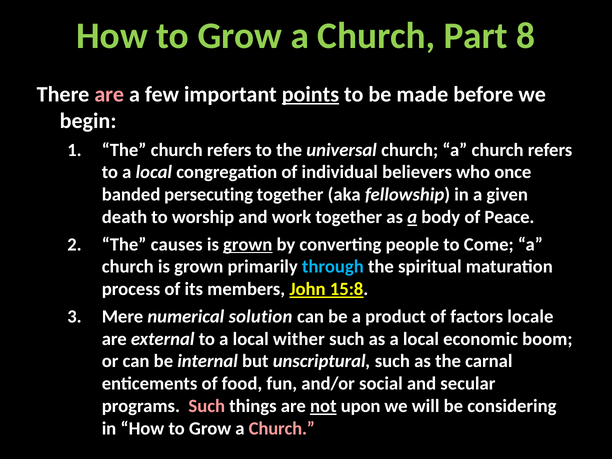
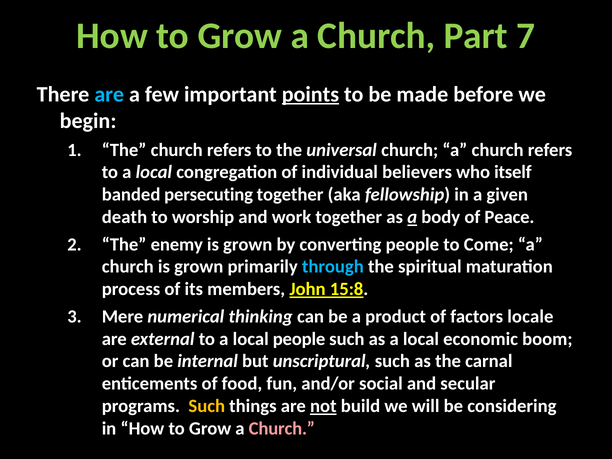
8: 8 -> 7
are at (109, 94) colour: pink -> light blue
once: once -> itself
causes: causes -> enemy
grown at (248, 244) underline: present -> none
solution: solution -> thinking
local wither: wither -> people
Such at (207, 406) colour: pink -> yellow
upon: upon -> build
